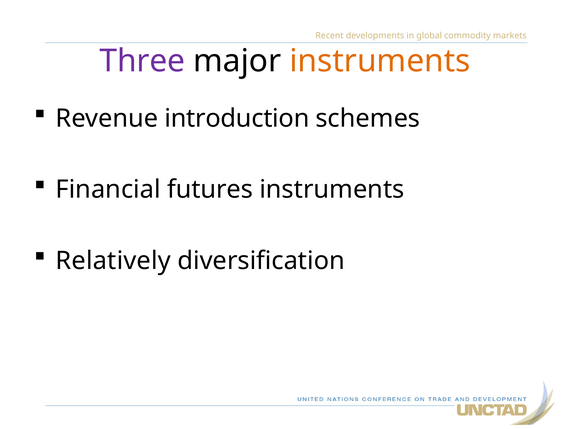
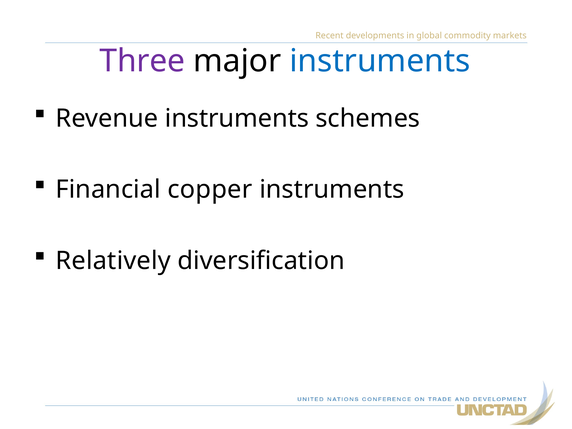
instruments at (380, 61) colour: orange -> blue
Revenue introduction: introduction -> instruments
futures: futures -> copper
